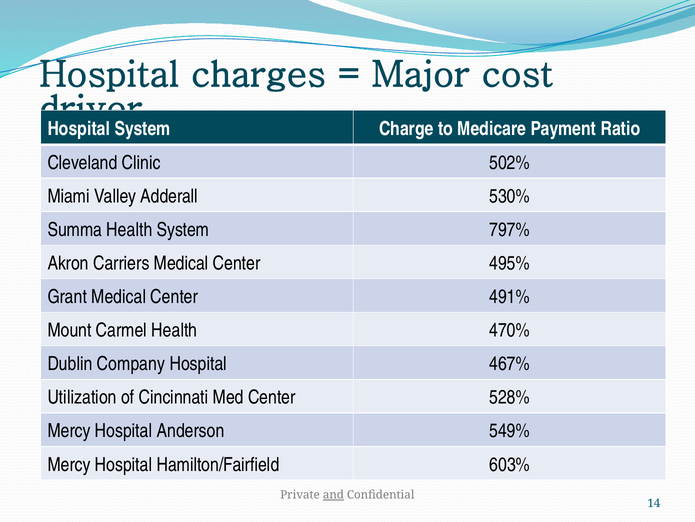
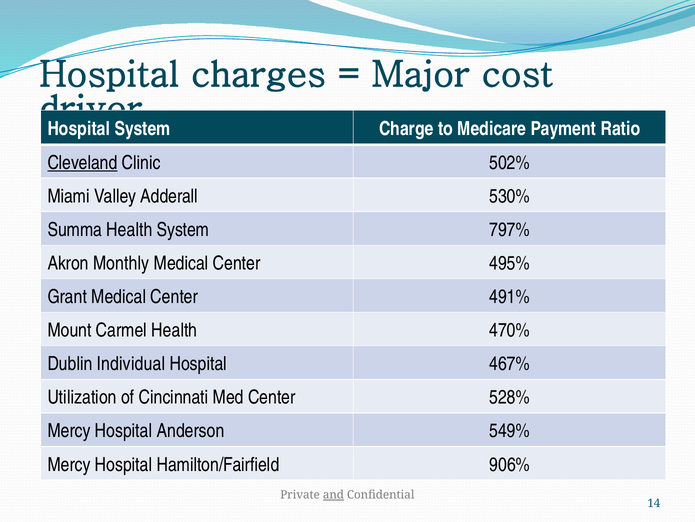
Cleveland underline: none -> present
Carriers: Carriers -> Monthly
Company: Company -> Individual
603%: 603% -> 906%
